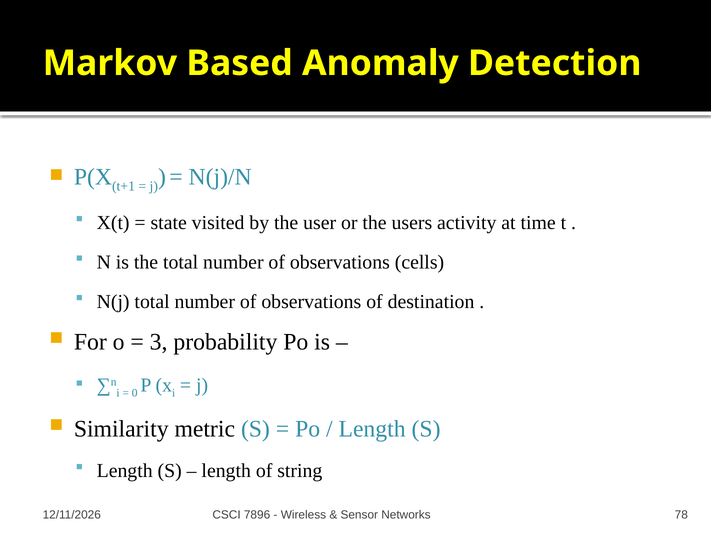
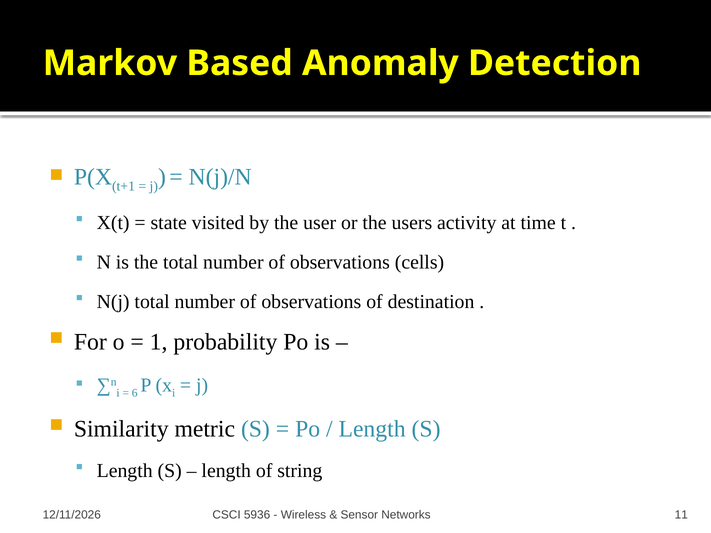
3: 3 -> 1
0: 0 -> 6
7896: 7896 -> 5936
78: 78 -> 11
